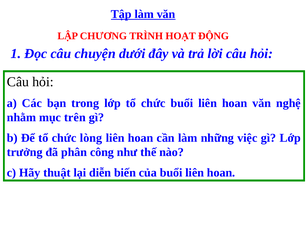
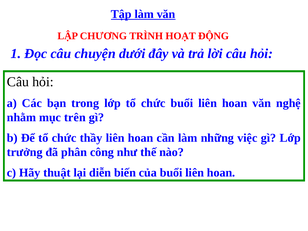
lòng: lòng -> thầy
